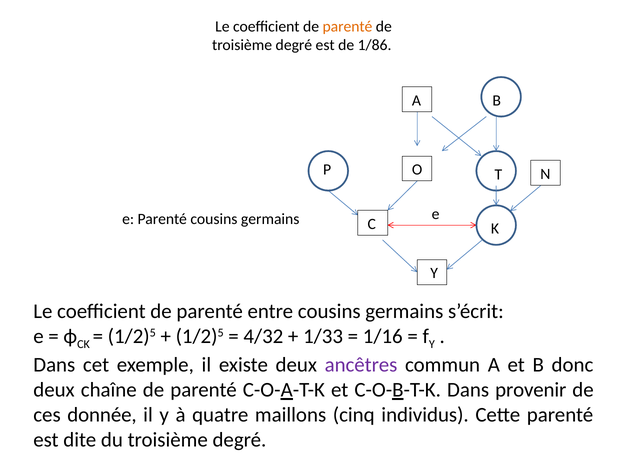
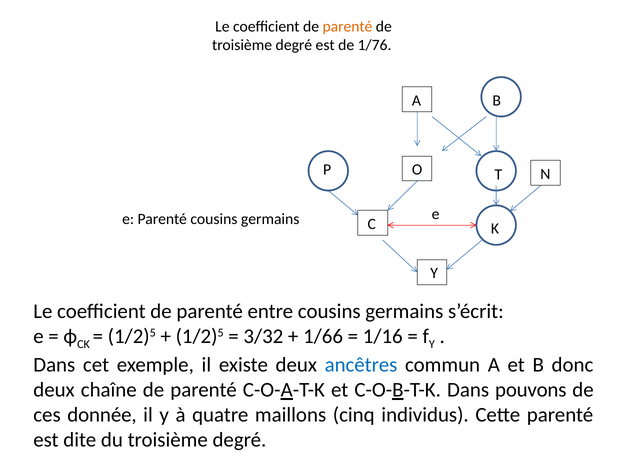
1/86: 1/86 -> 1/76
4/32: 4/32 -> 3/32
1/33: 1/33 -> 1/66
ancêtres colour: purple -> blue
provenir: provenir -> pouvons
